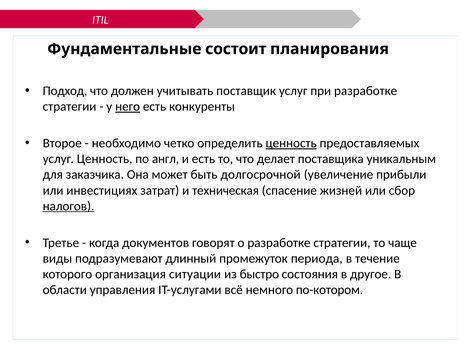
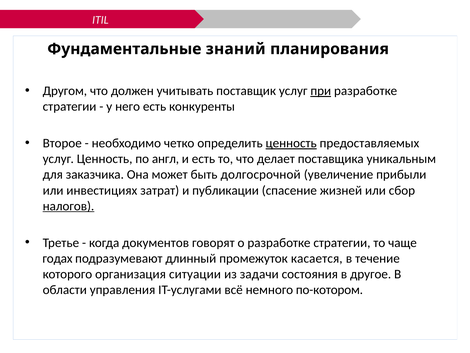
состоит: состоит -> знаний
Подход: Подход -> Другом
при underline: none -> present
него underline: present -> none
техническая: техническая -> публикации
виды: виды -> годах
периода: периода -> касается
быстро: быстро -> задачи
